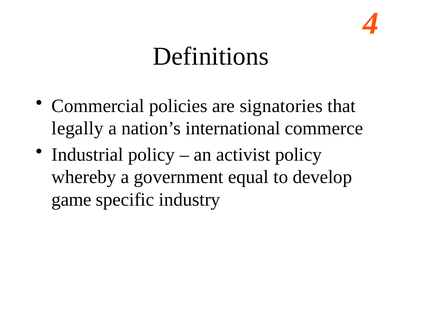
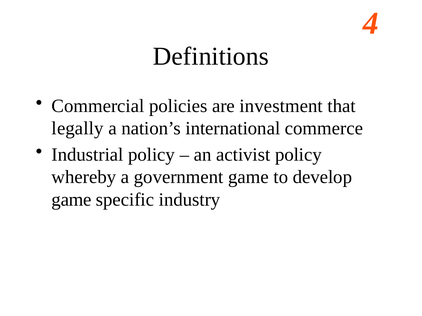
signatories: signatories -> investment
government equal: equal -> game
